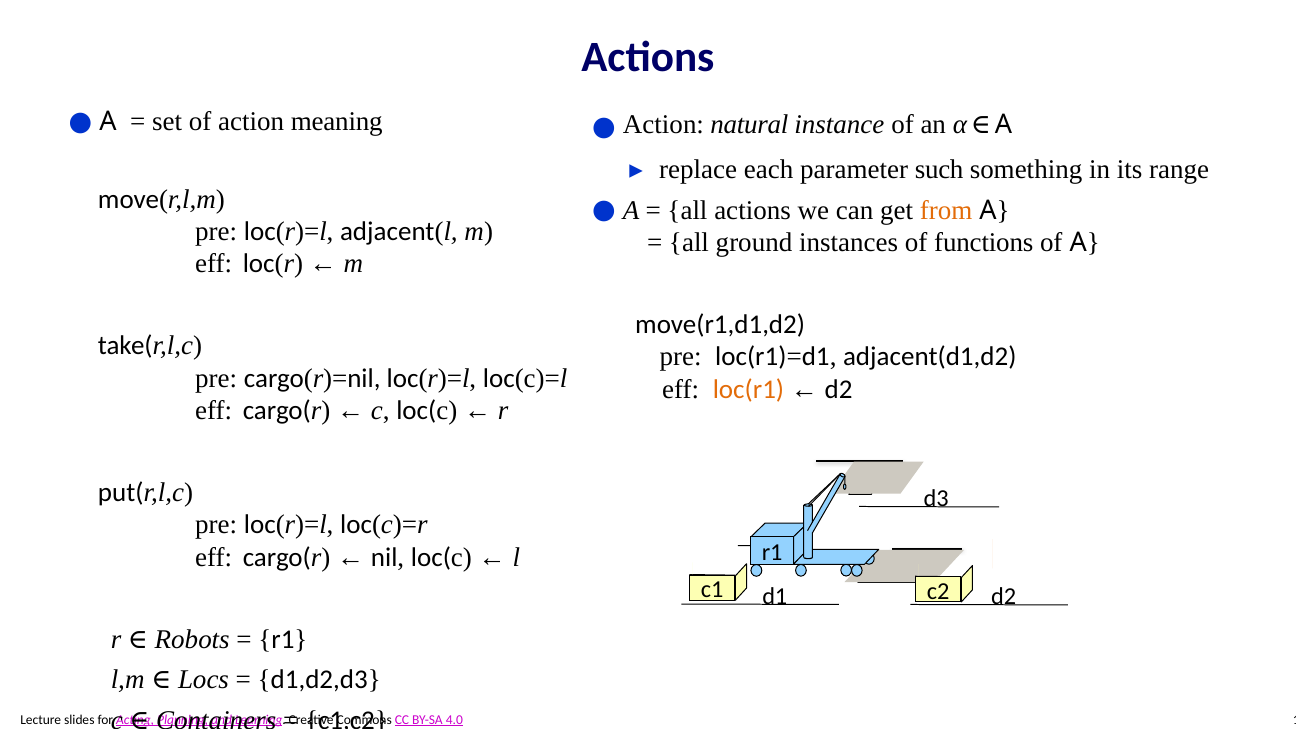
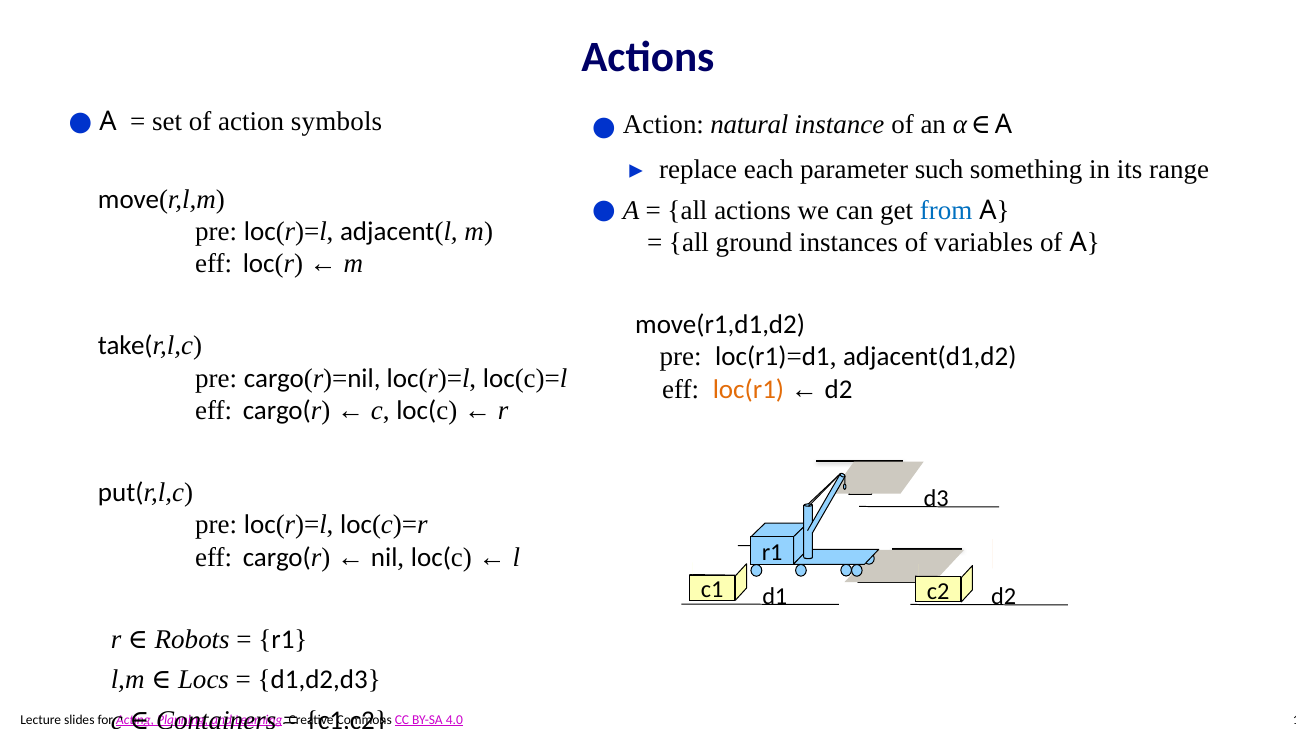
meaning: meaning -> symbols
from colour: orange -> blue
functions: functions -> variables
